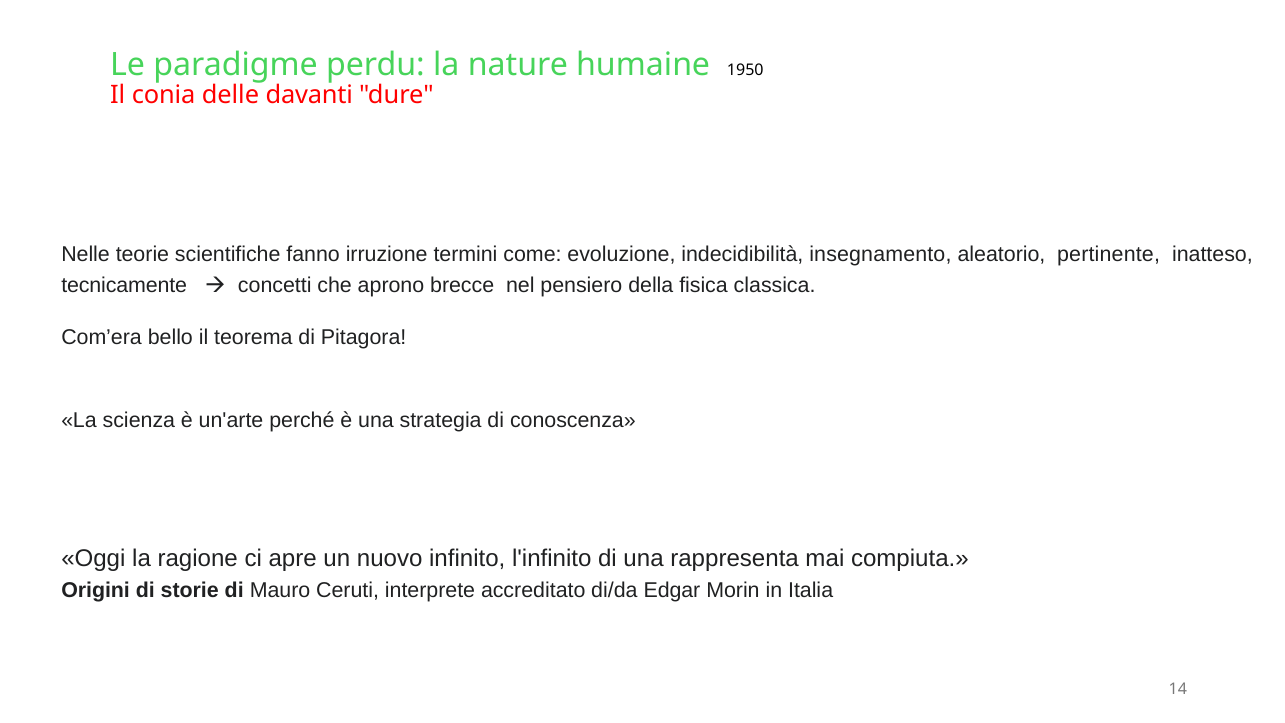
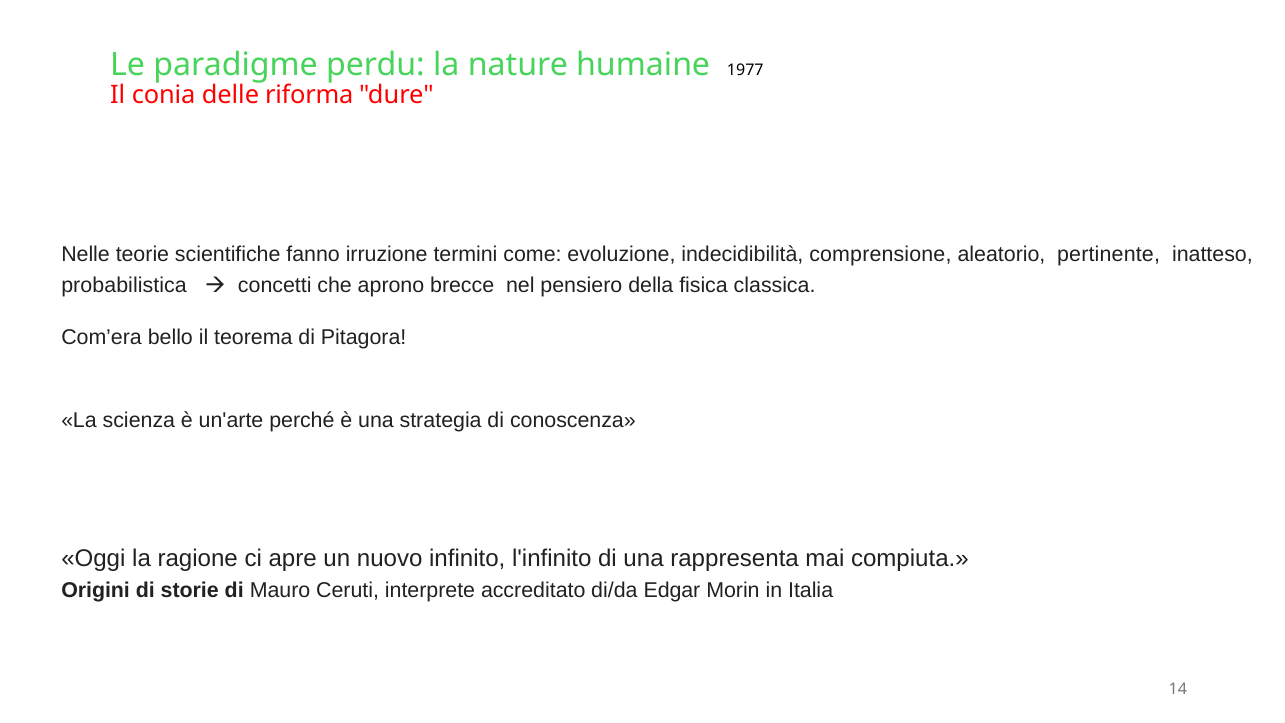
1950: 1950 -> 1977
davanti: davanti -> riforma
insegnamento: insegnamento -> comprensione
tecnicamente: tecnicamente -> probabilistica
